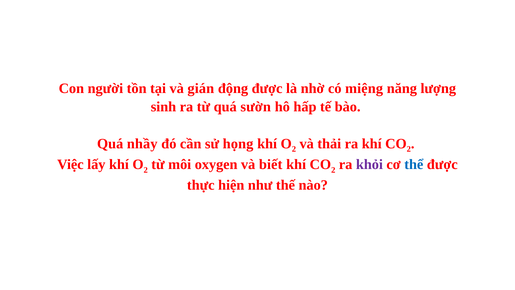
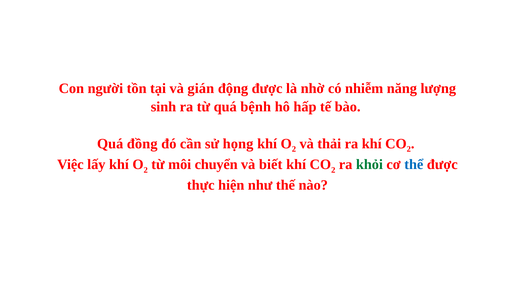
miệng: miệng -> nhiễm
sườn: sườn -> bệnh
nhầy: nhầy -> đồng
oxygen: oxygen -> chuyển
khỏi colour: purple -> green
